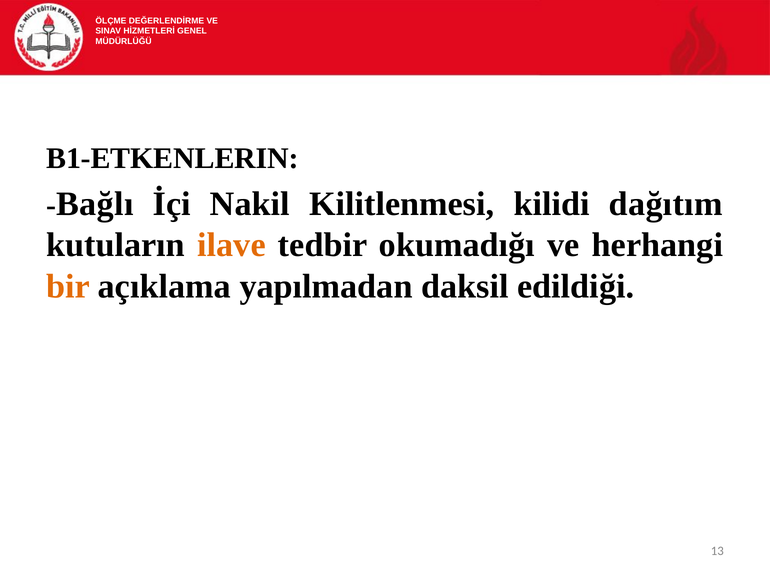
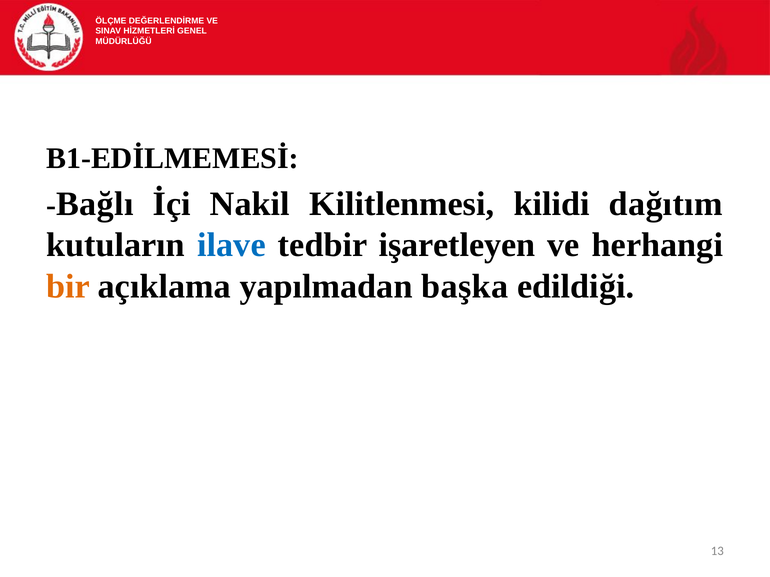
B1-ETKENLERIN: B1-ETKENLERIN -> B1-EDİLMEMESİ
ilave colour: orange -> blue
okumadığı: okumadığı -> işaretleyen
daksil: daksil -> başka
